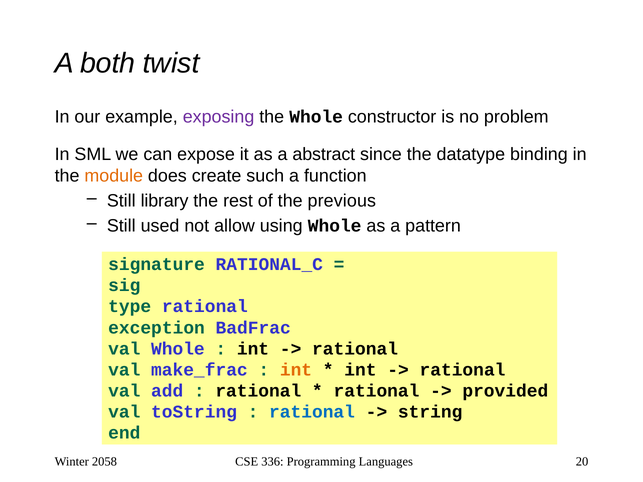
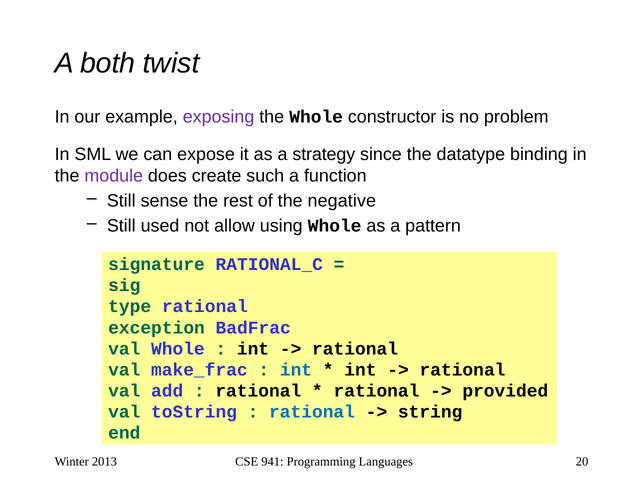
abstract: abstract -> strategy
module colour: orange -> purple
library: library -> sense
previous: previous -> negative
int at (296, 370) colour: orange -> blue
2058: 2058 -> 2013
336: 336 -> 941
